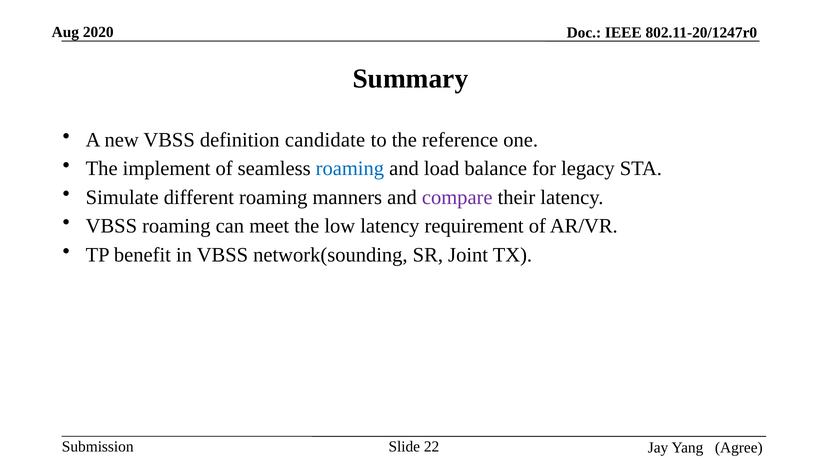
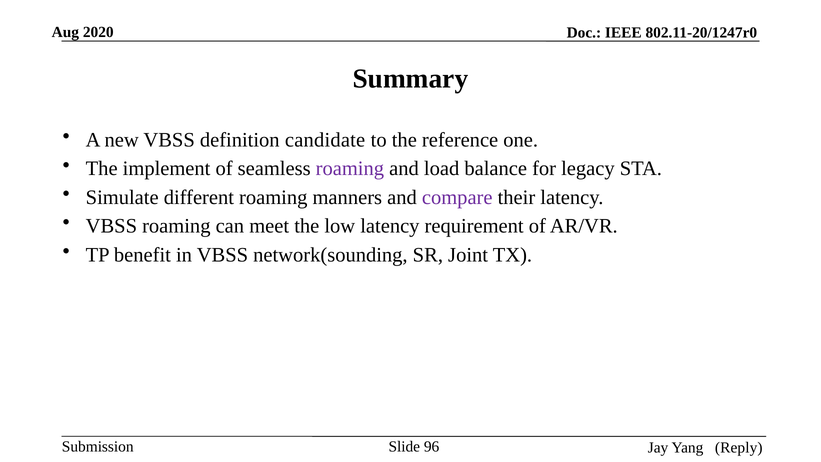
roaming at (350, 169) colour: blue -> purple
22: 22 -> 96
Agree: Agree -> Reply
